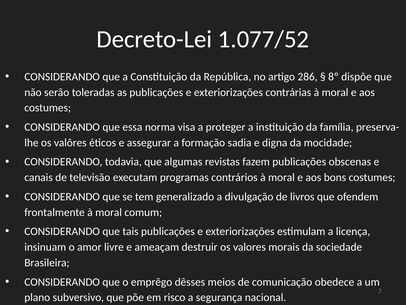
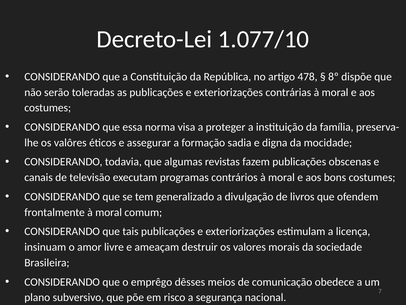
1.077/52: 1.077/52 -> 1.077/10
286: 286 -> 478
